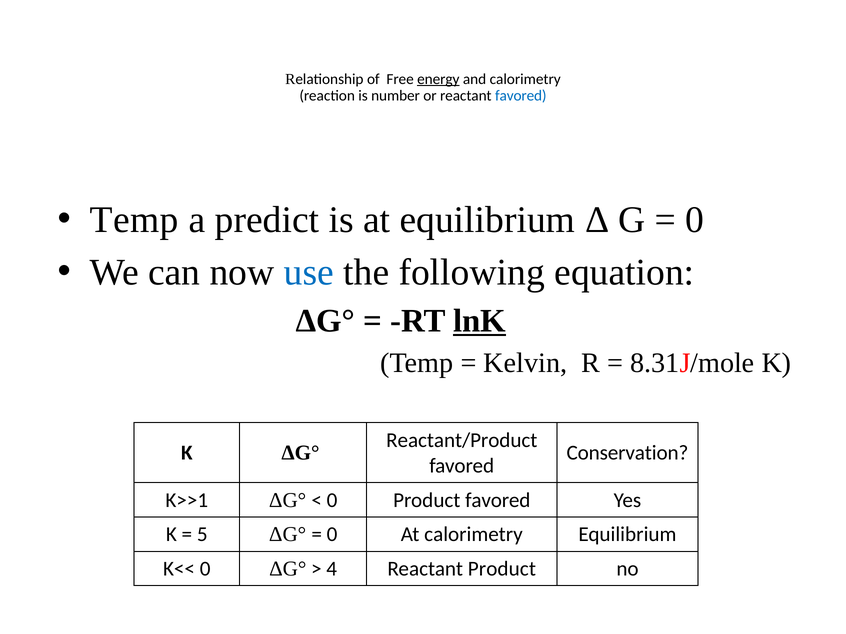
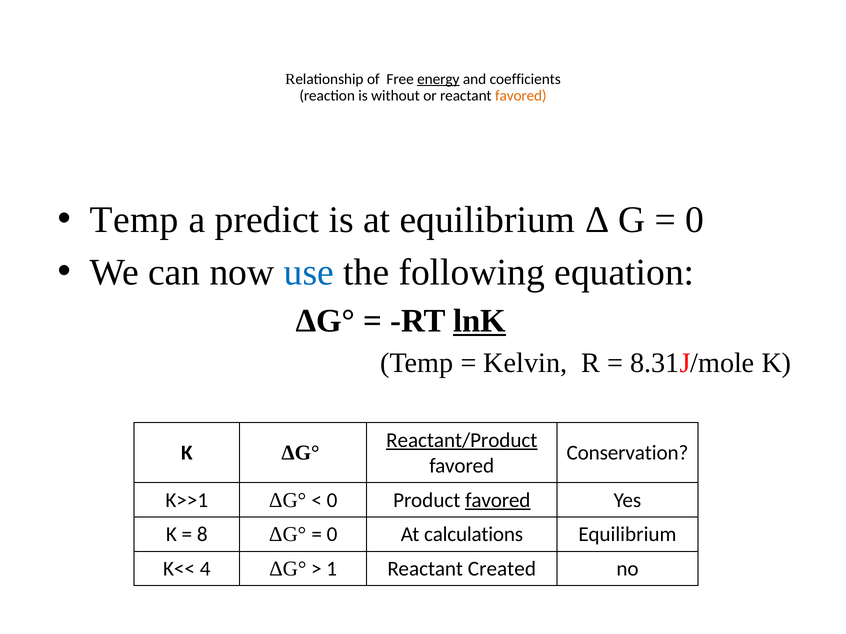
and calorimetry: calorimetry -> coefficients
number: number -> without
favored at (521, 96) colour: blue -> orange
Reactant/Product underline: none -> present
favored at (498, 501) underline: none -> present
5: 5 -> 8
At calorimetry: calorimetry -> calculations
K<< 0: 0 -> 4
4: 4 -> 1
Reactant Product: Product -> Created
